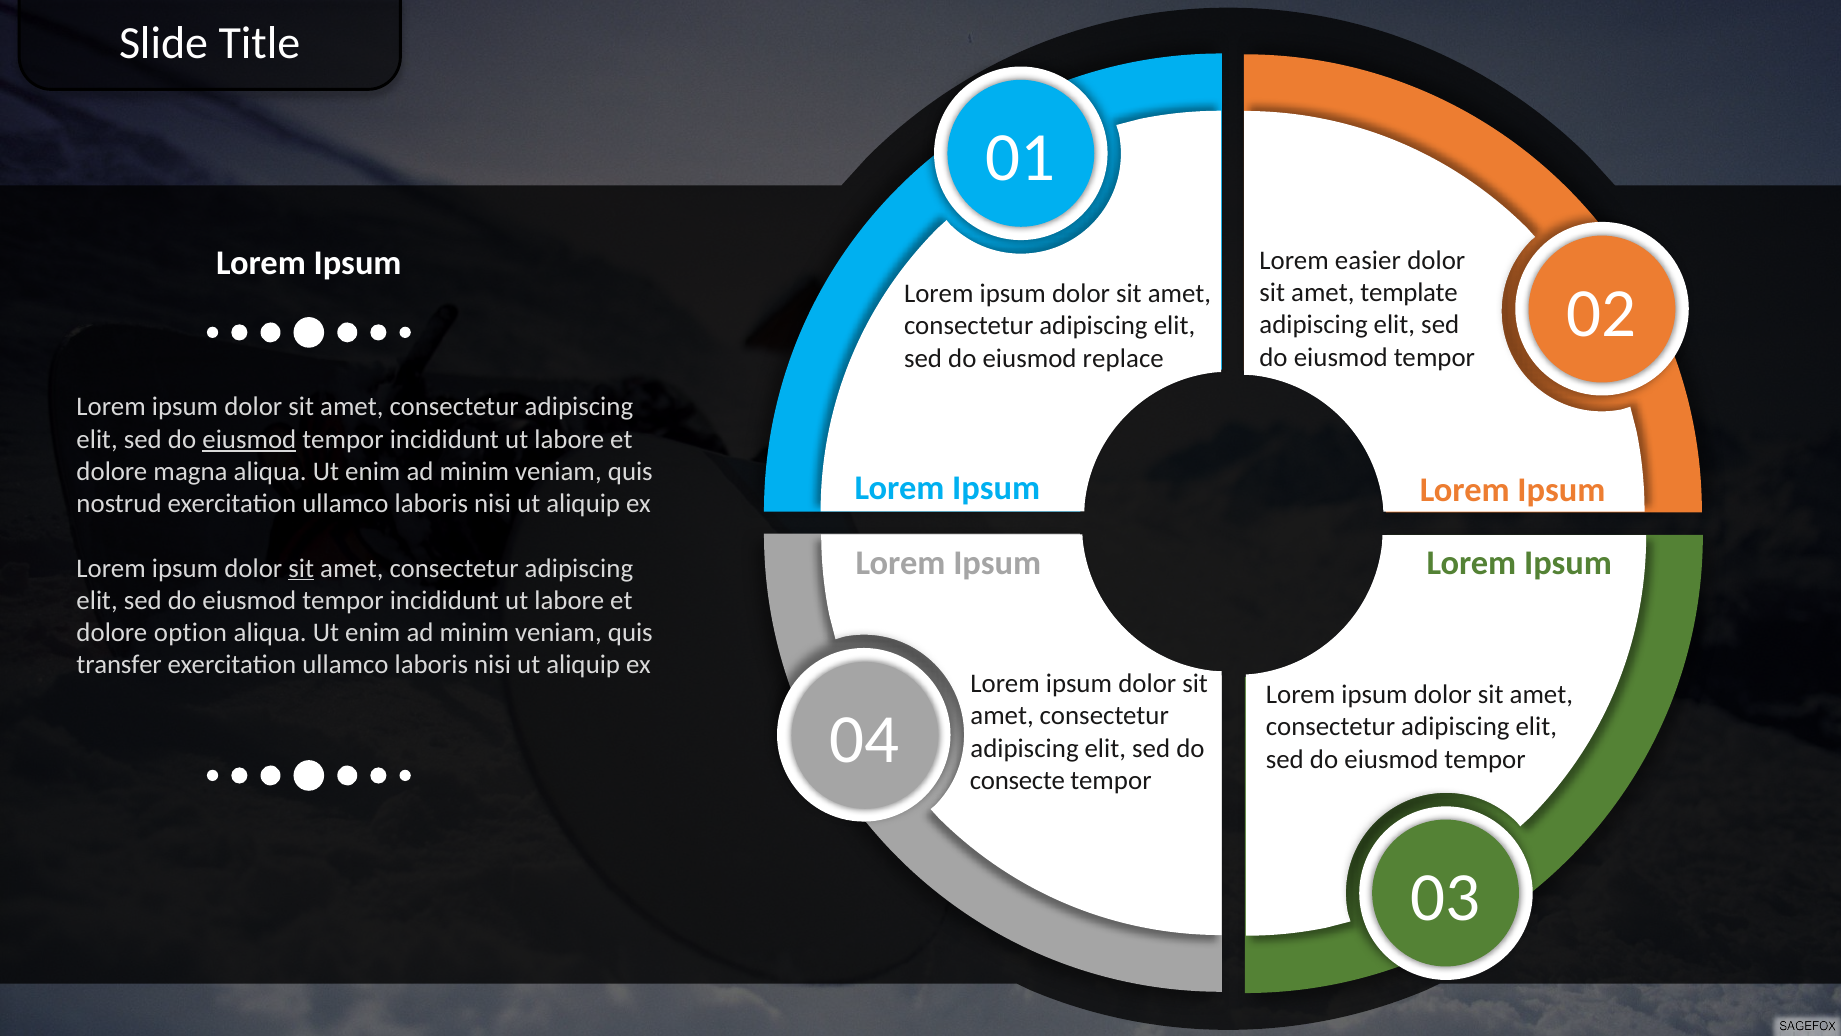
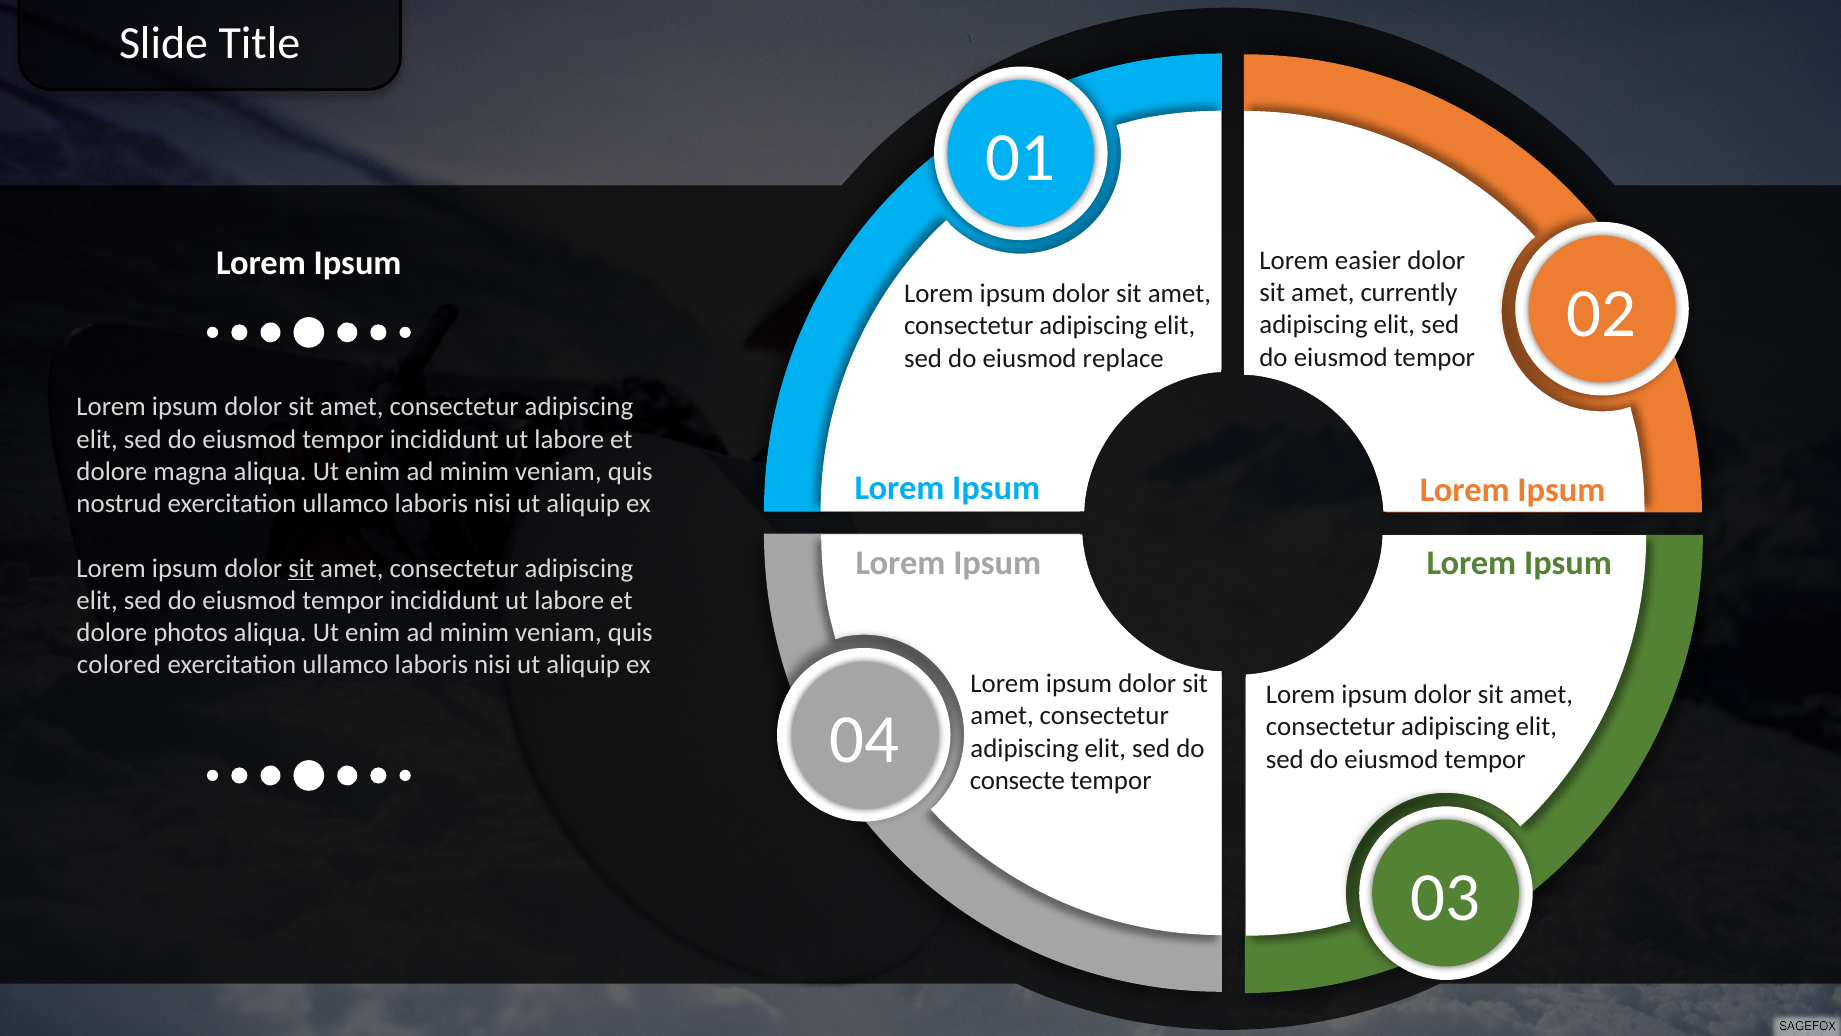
template: template -> currently
eiusmod at (249, 439) underline: present -> none
option: option -> photos
transfer: transfer -> colored
